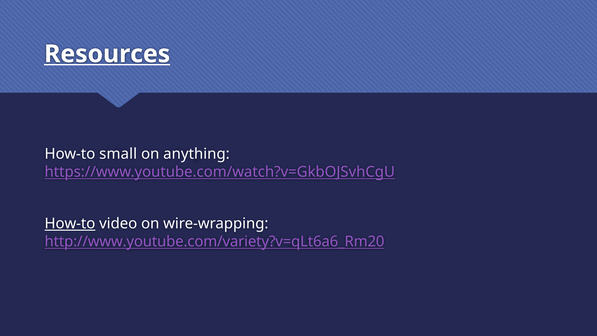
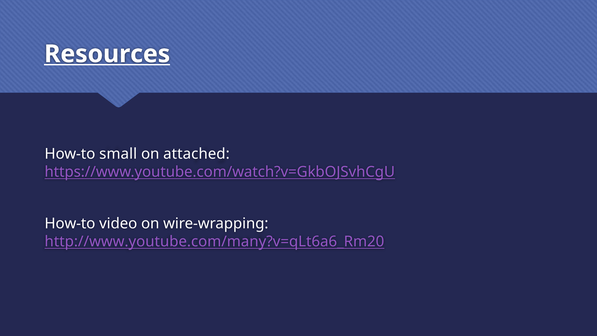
anything: anything -> attached
How-to at (70, 224) underline: present -> none
http://www.youtube.com/variety?v=qLt6a6_Rm20: http://www.youtube.com/variety?v=qLt6a6_Rm20 -> http://www.youtube.com/many?v=qLt6a6_Rm20
